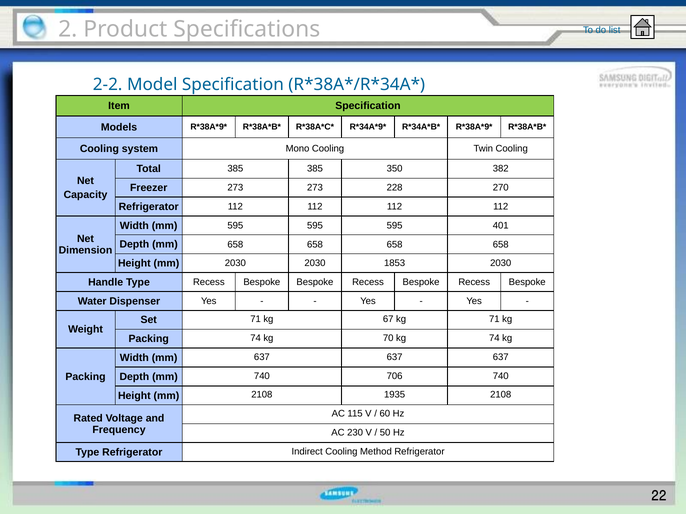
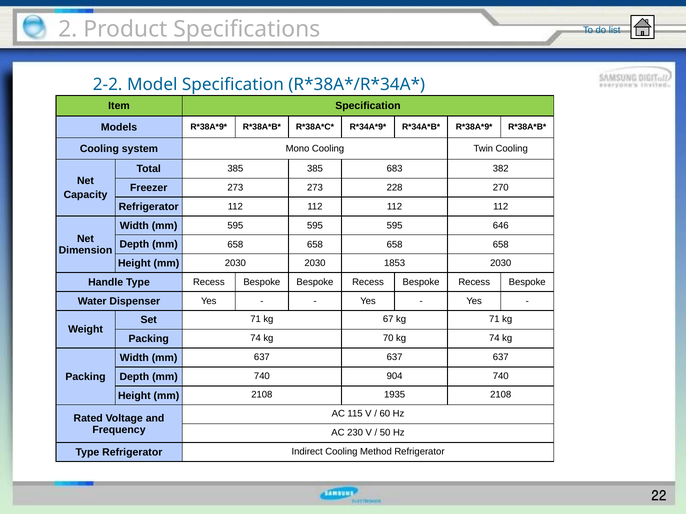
350: 350 -> 683
401: 401 -> 646
706: 706 -> 904
